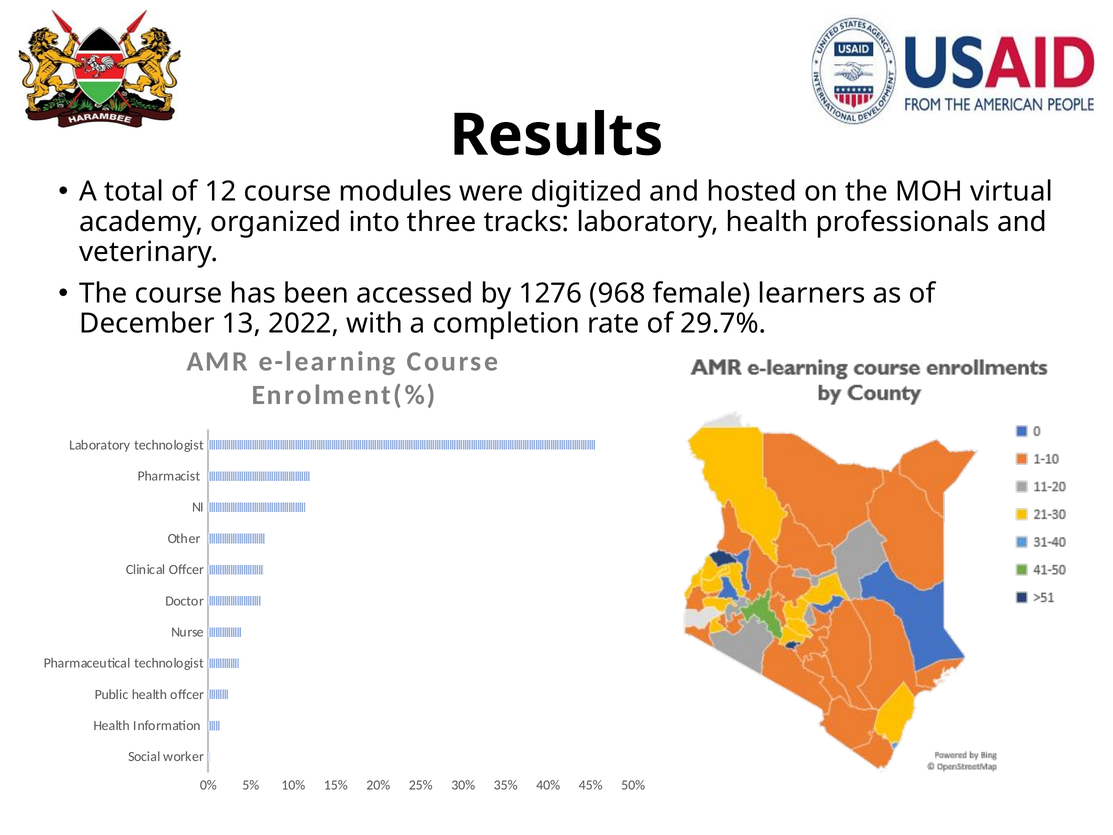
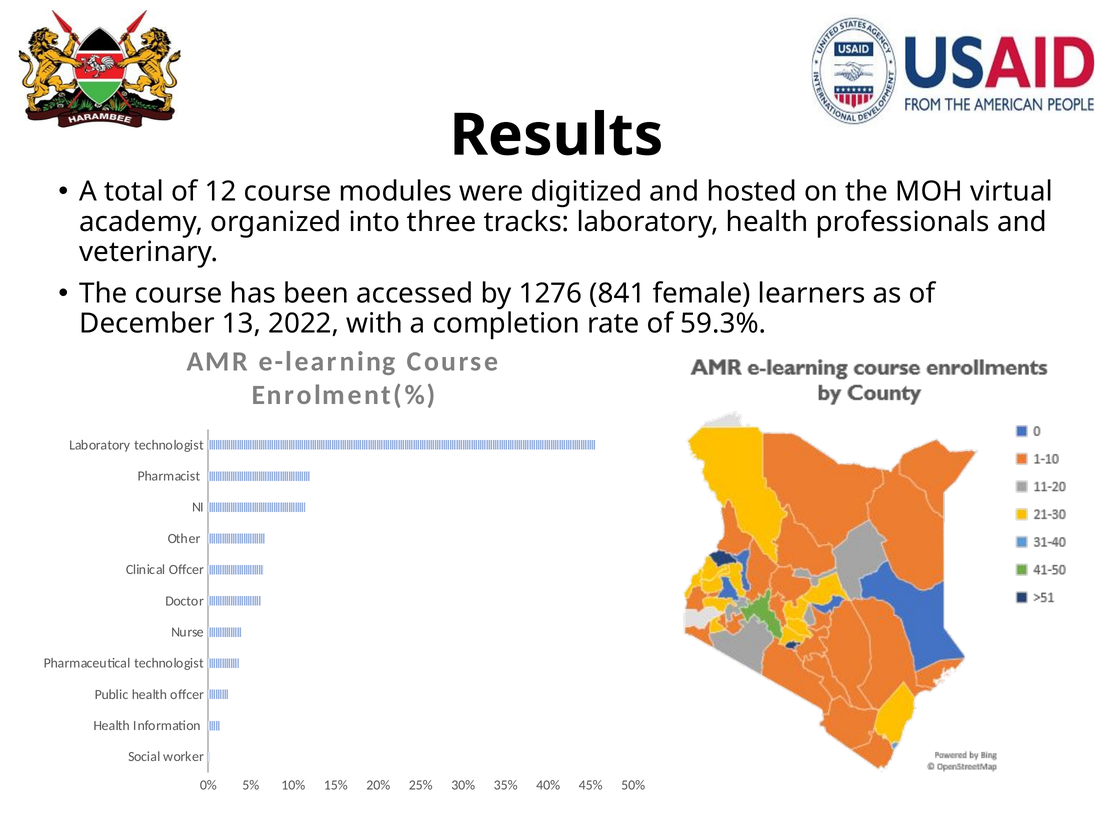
968: 968 -> 841
29.7%: 29.7% -> 59.3%
